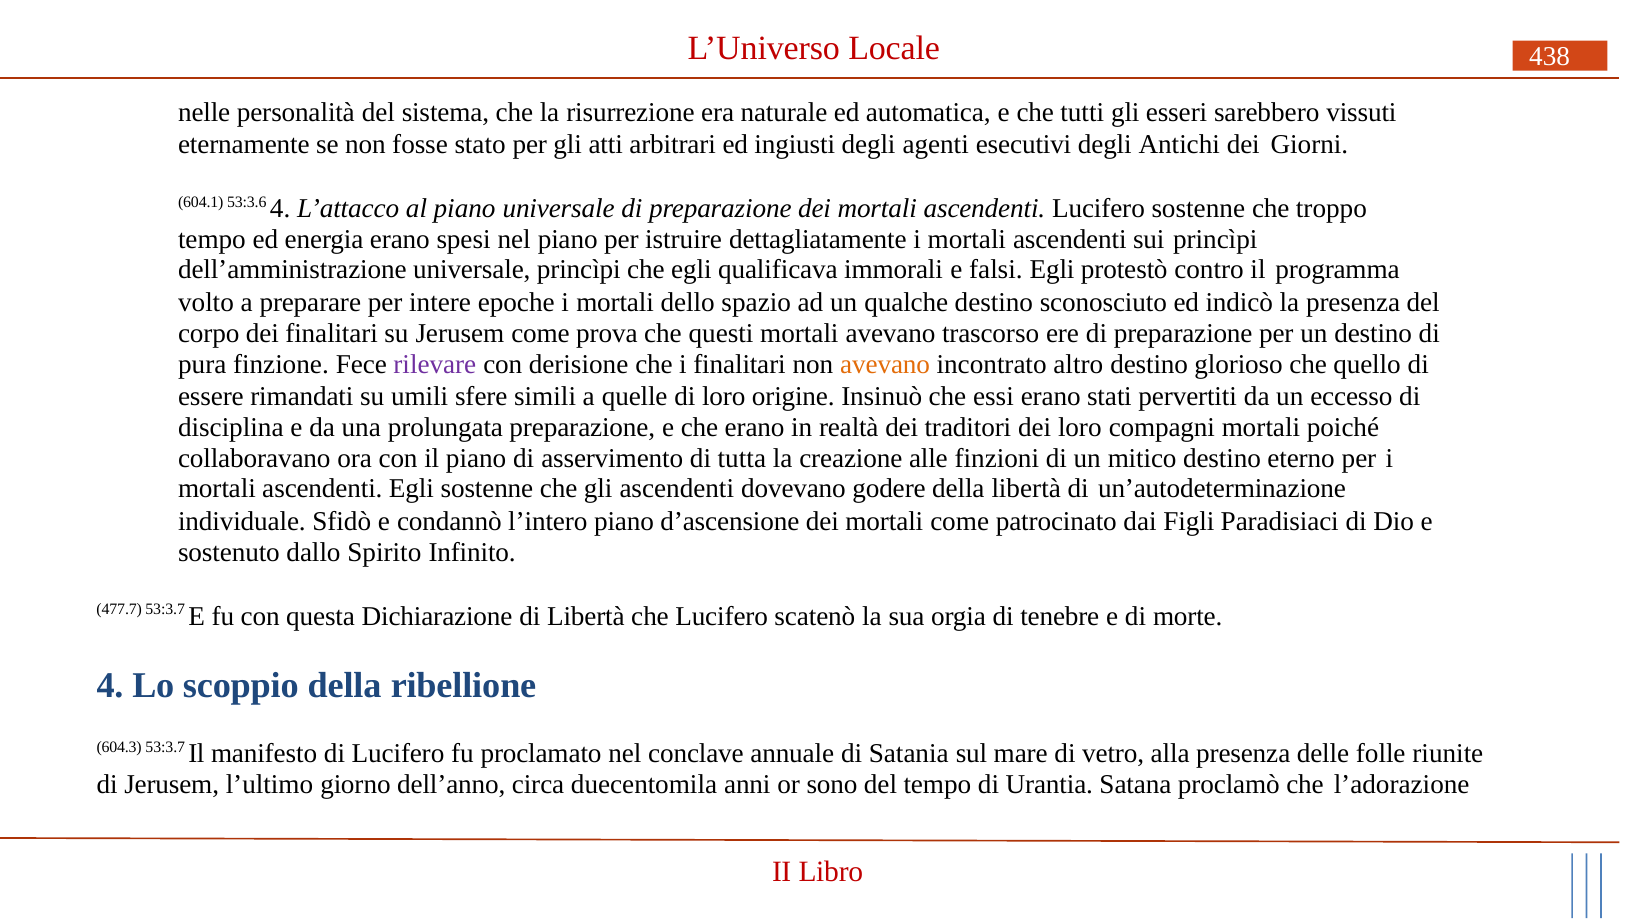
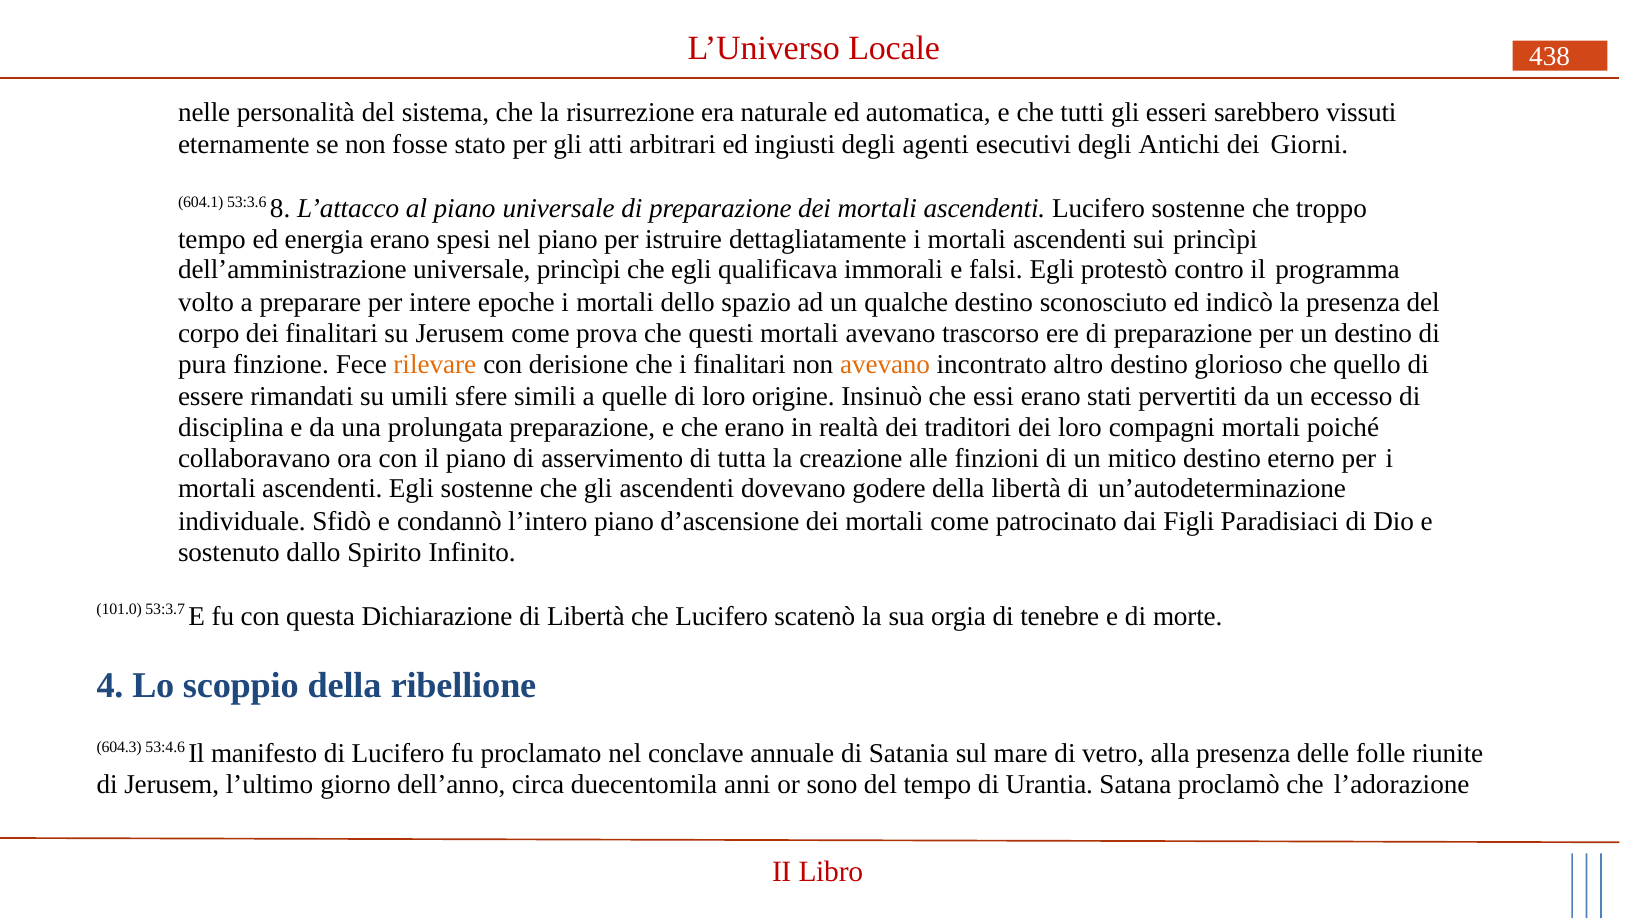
53:3.6 4: 4 -> 8
rilevare colour: purple -> orange
477.7: 477.7 -> 101.0
604.3 53:3.7: 53:3.7 -> 53:4.6
